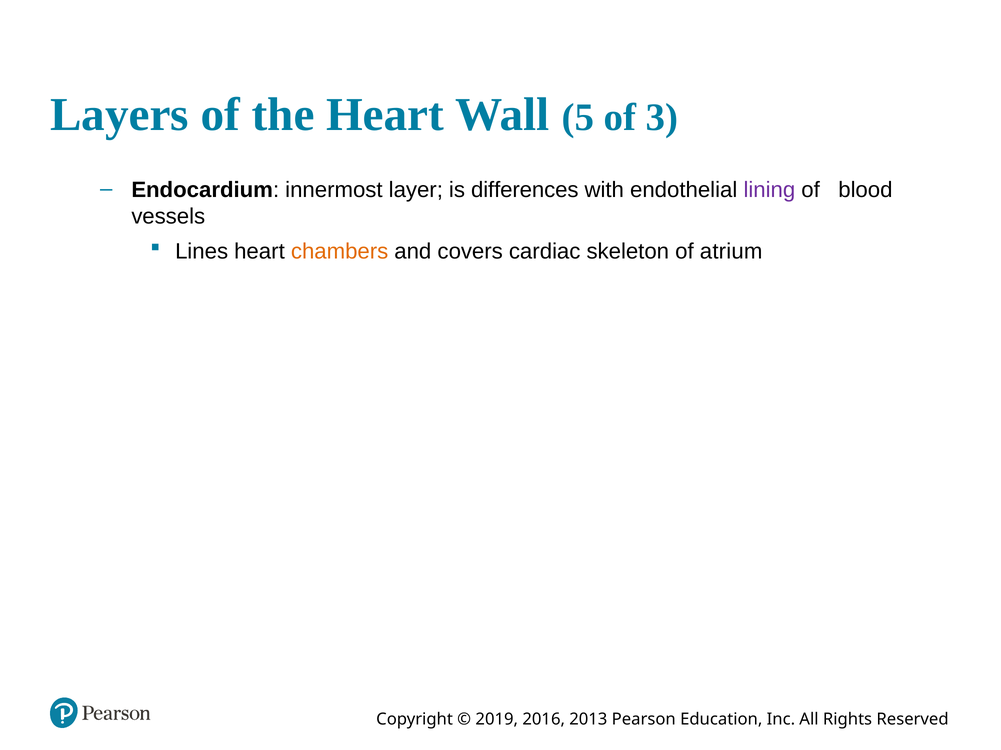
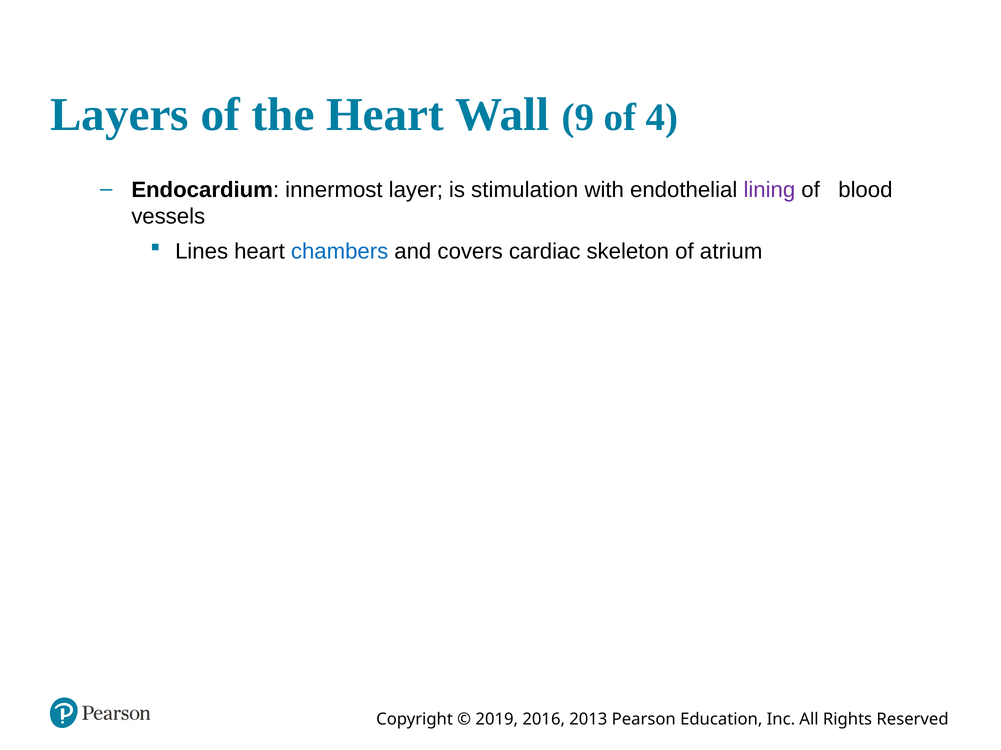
5: 5 -> 9
3: 3 -> 4
differences: differences -> stimulation
chambers colour: orange -> blue
